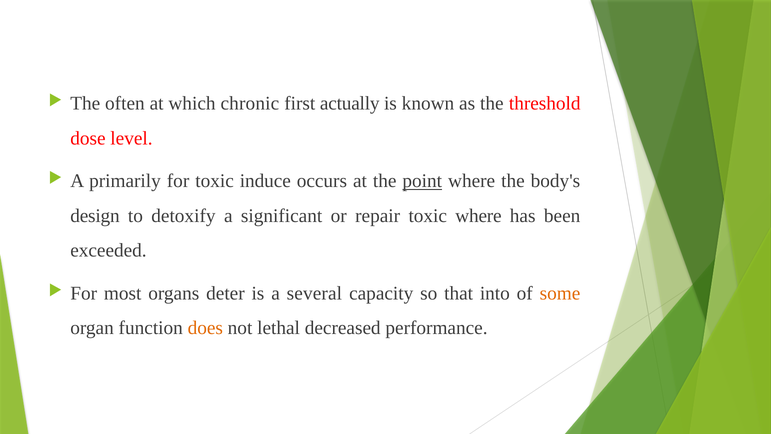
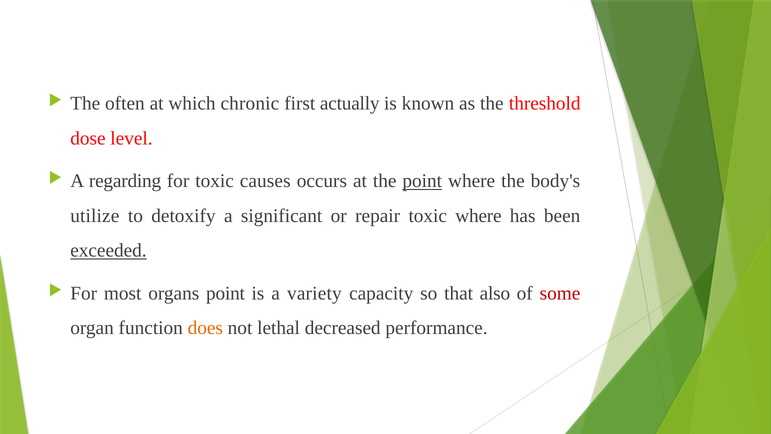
primarily: primarily -> regarding
induce: induce -> causes
design: design -> utilize
exceeded underline: none -> present
organs deter: deter -> point
several: several -> variety
into: into -> also
some colour: orange -> red
